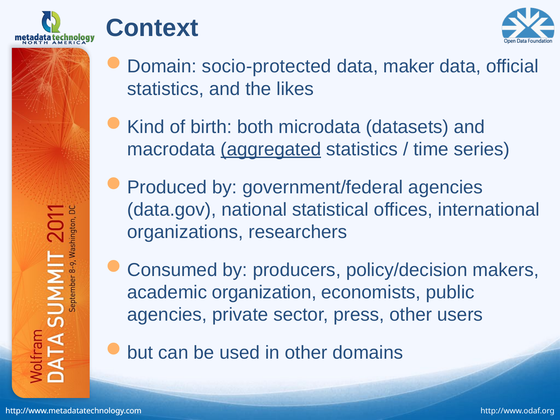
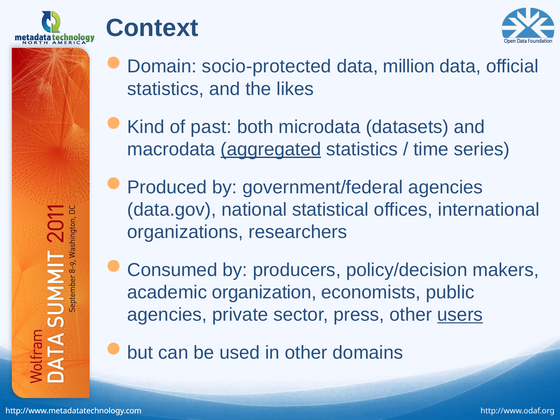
maker: maker -> million
birth: birth -> past
users underline: none -> present
